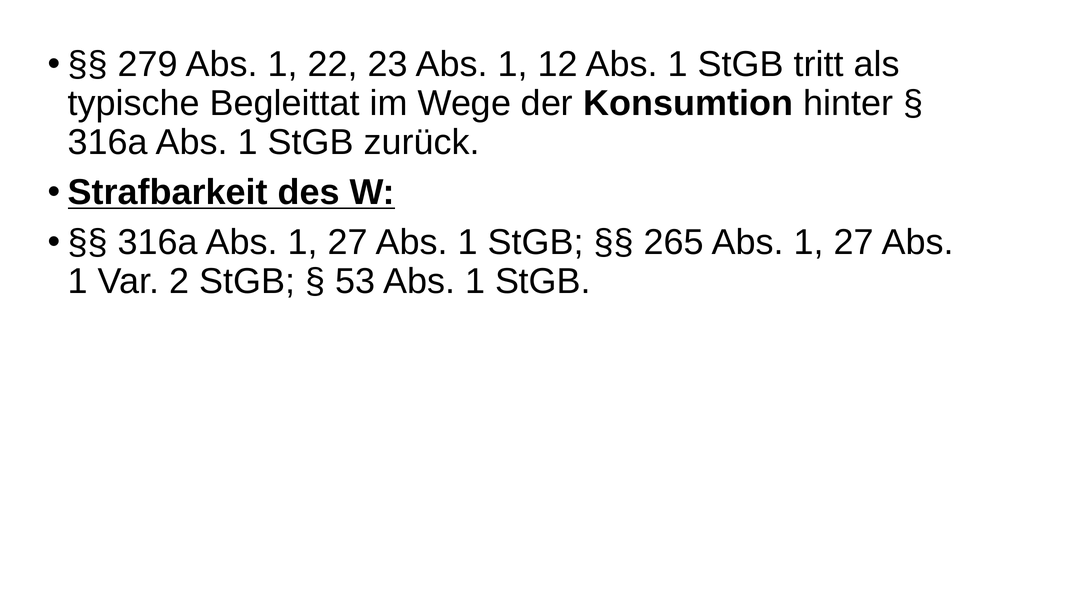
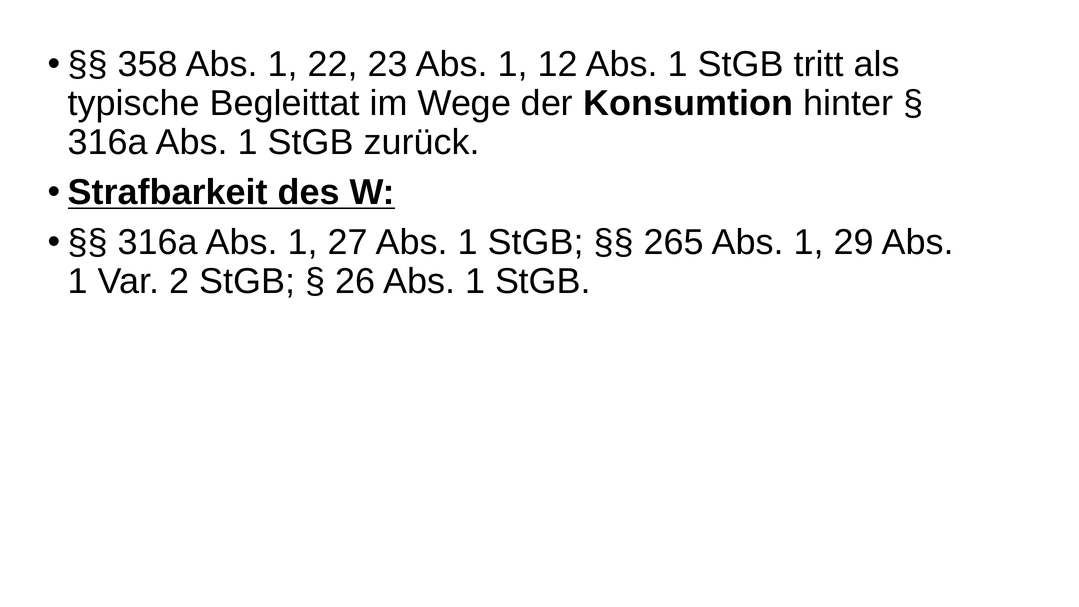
279: 279 -> 358
265 Abs 1 27: 27 -> 29
53: 53 -> 26
